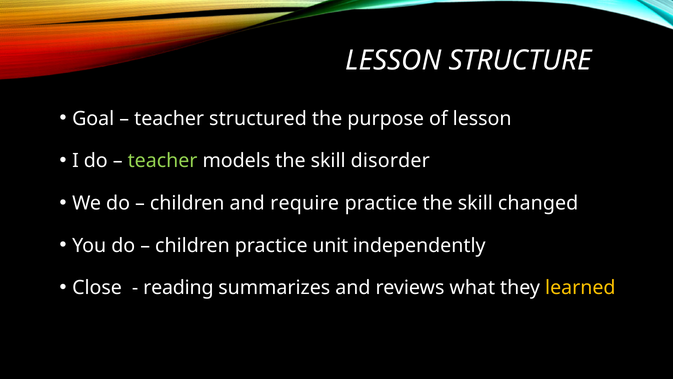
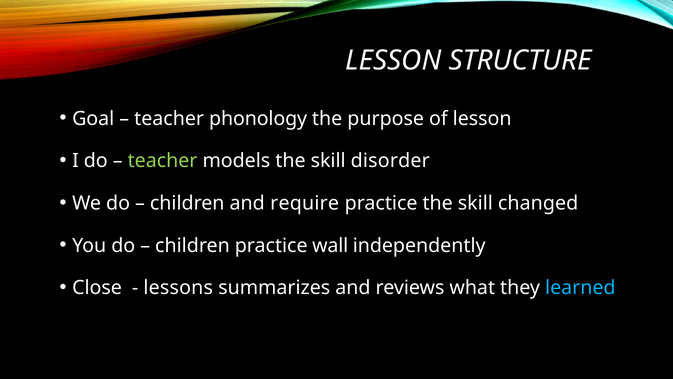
structured: structured -> phonology
unit: unit -> wall
reading: reading -> lessons
learned colour: yellow -> light blue
